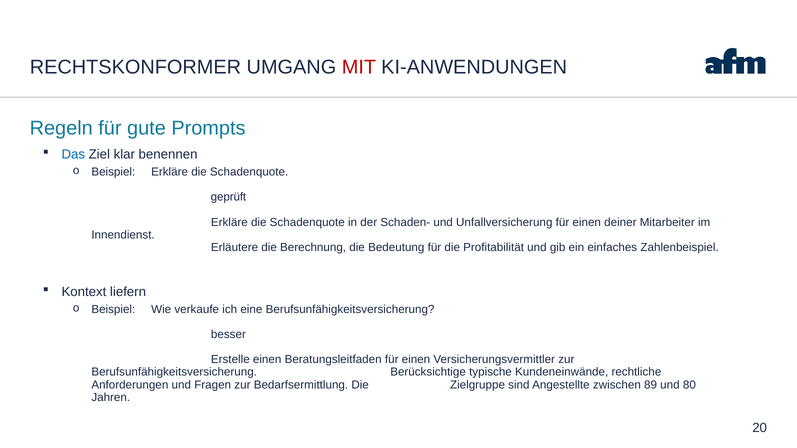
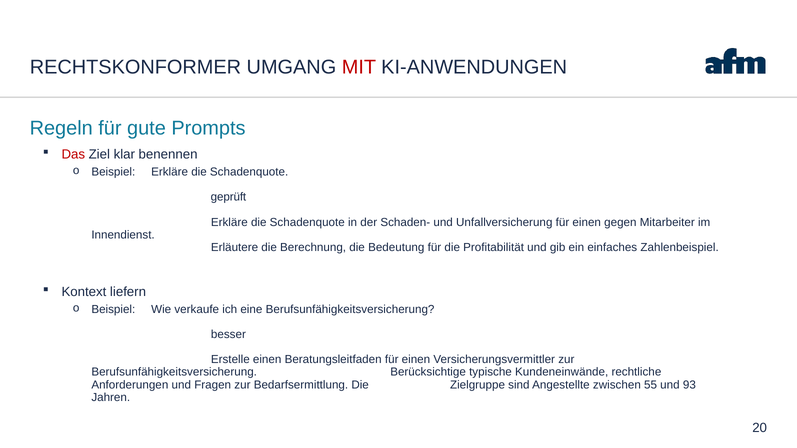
Das colour: blue -> red
deiner: deiner -> gegen
89: 89 -> 55
80: 80 -> 93
